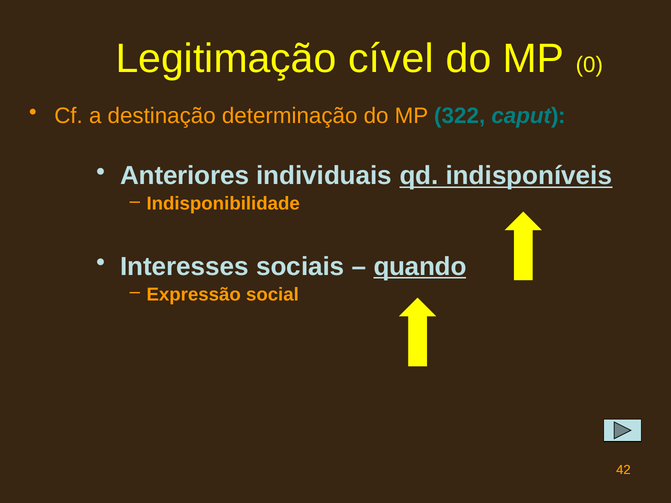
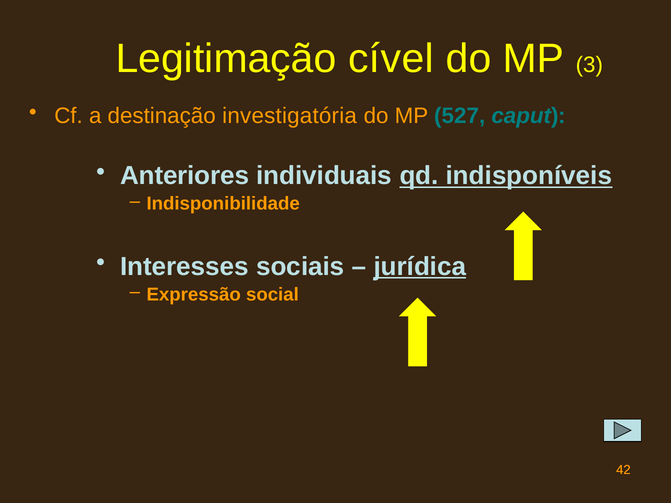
0: 0 -> 3
determinação: determinação -> investigatória
322: 322 -> 527
quando: quando -> jurídica
